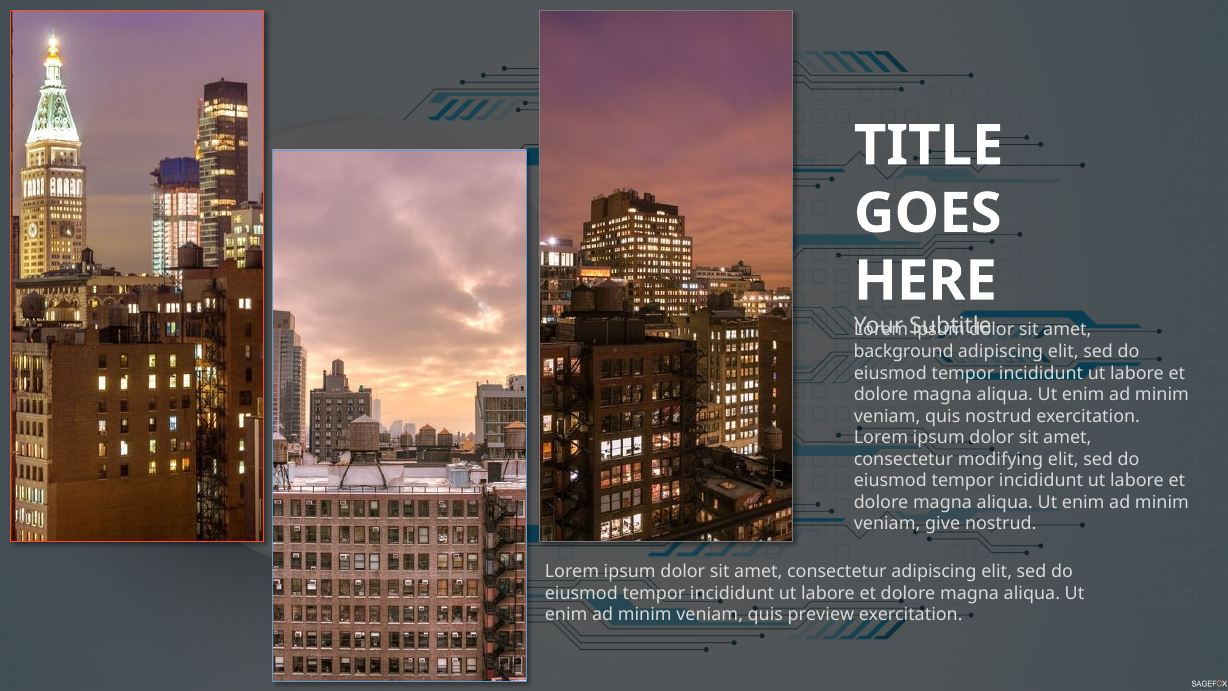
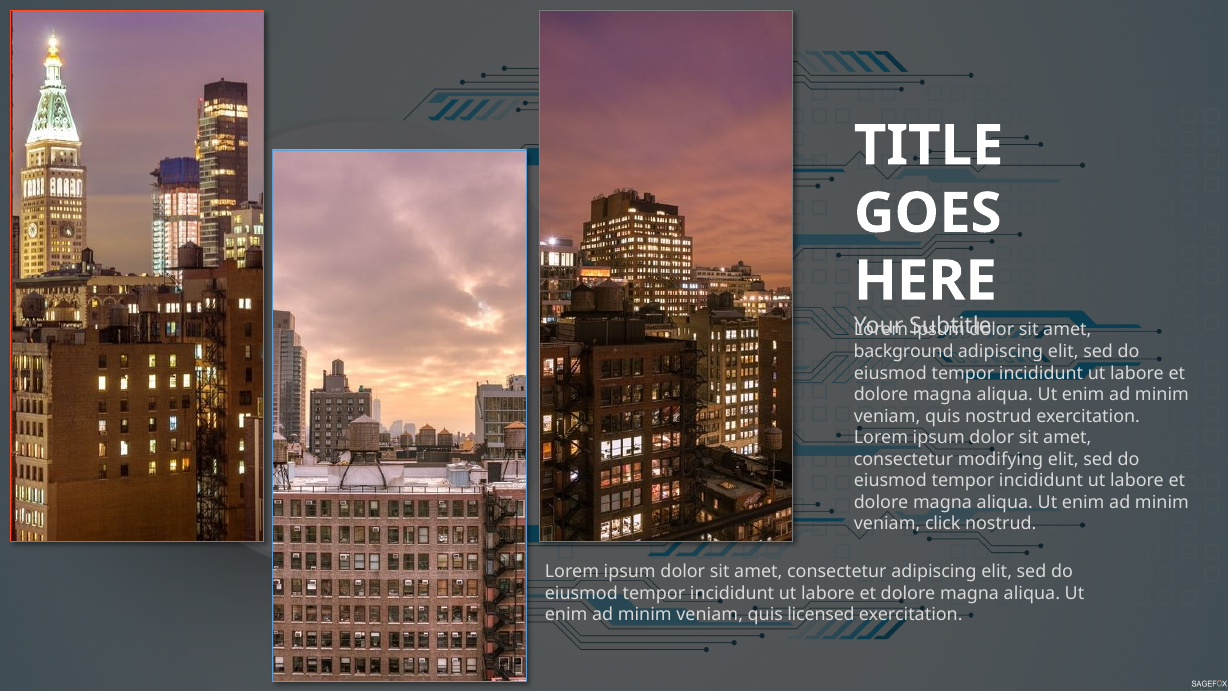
give: give -> click
preview: preview -> licensed
